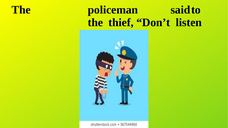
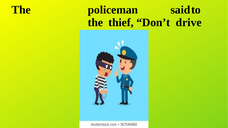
listen: listen -> drive
